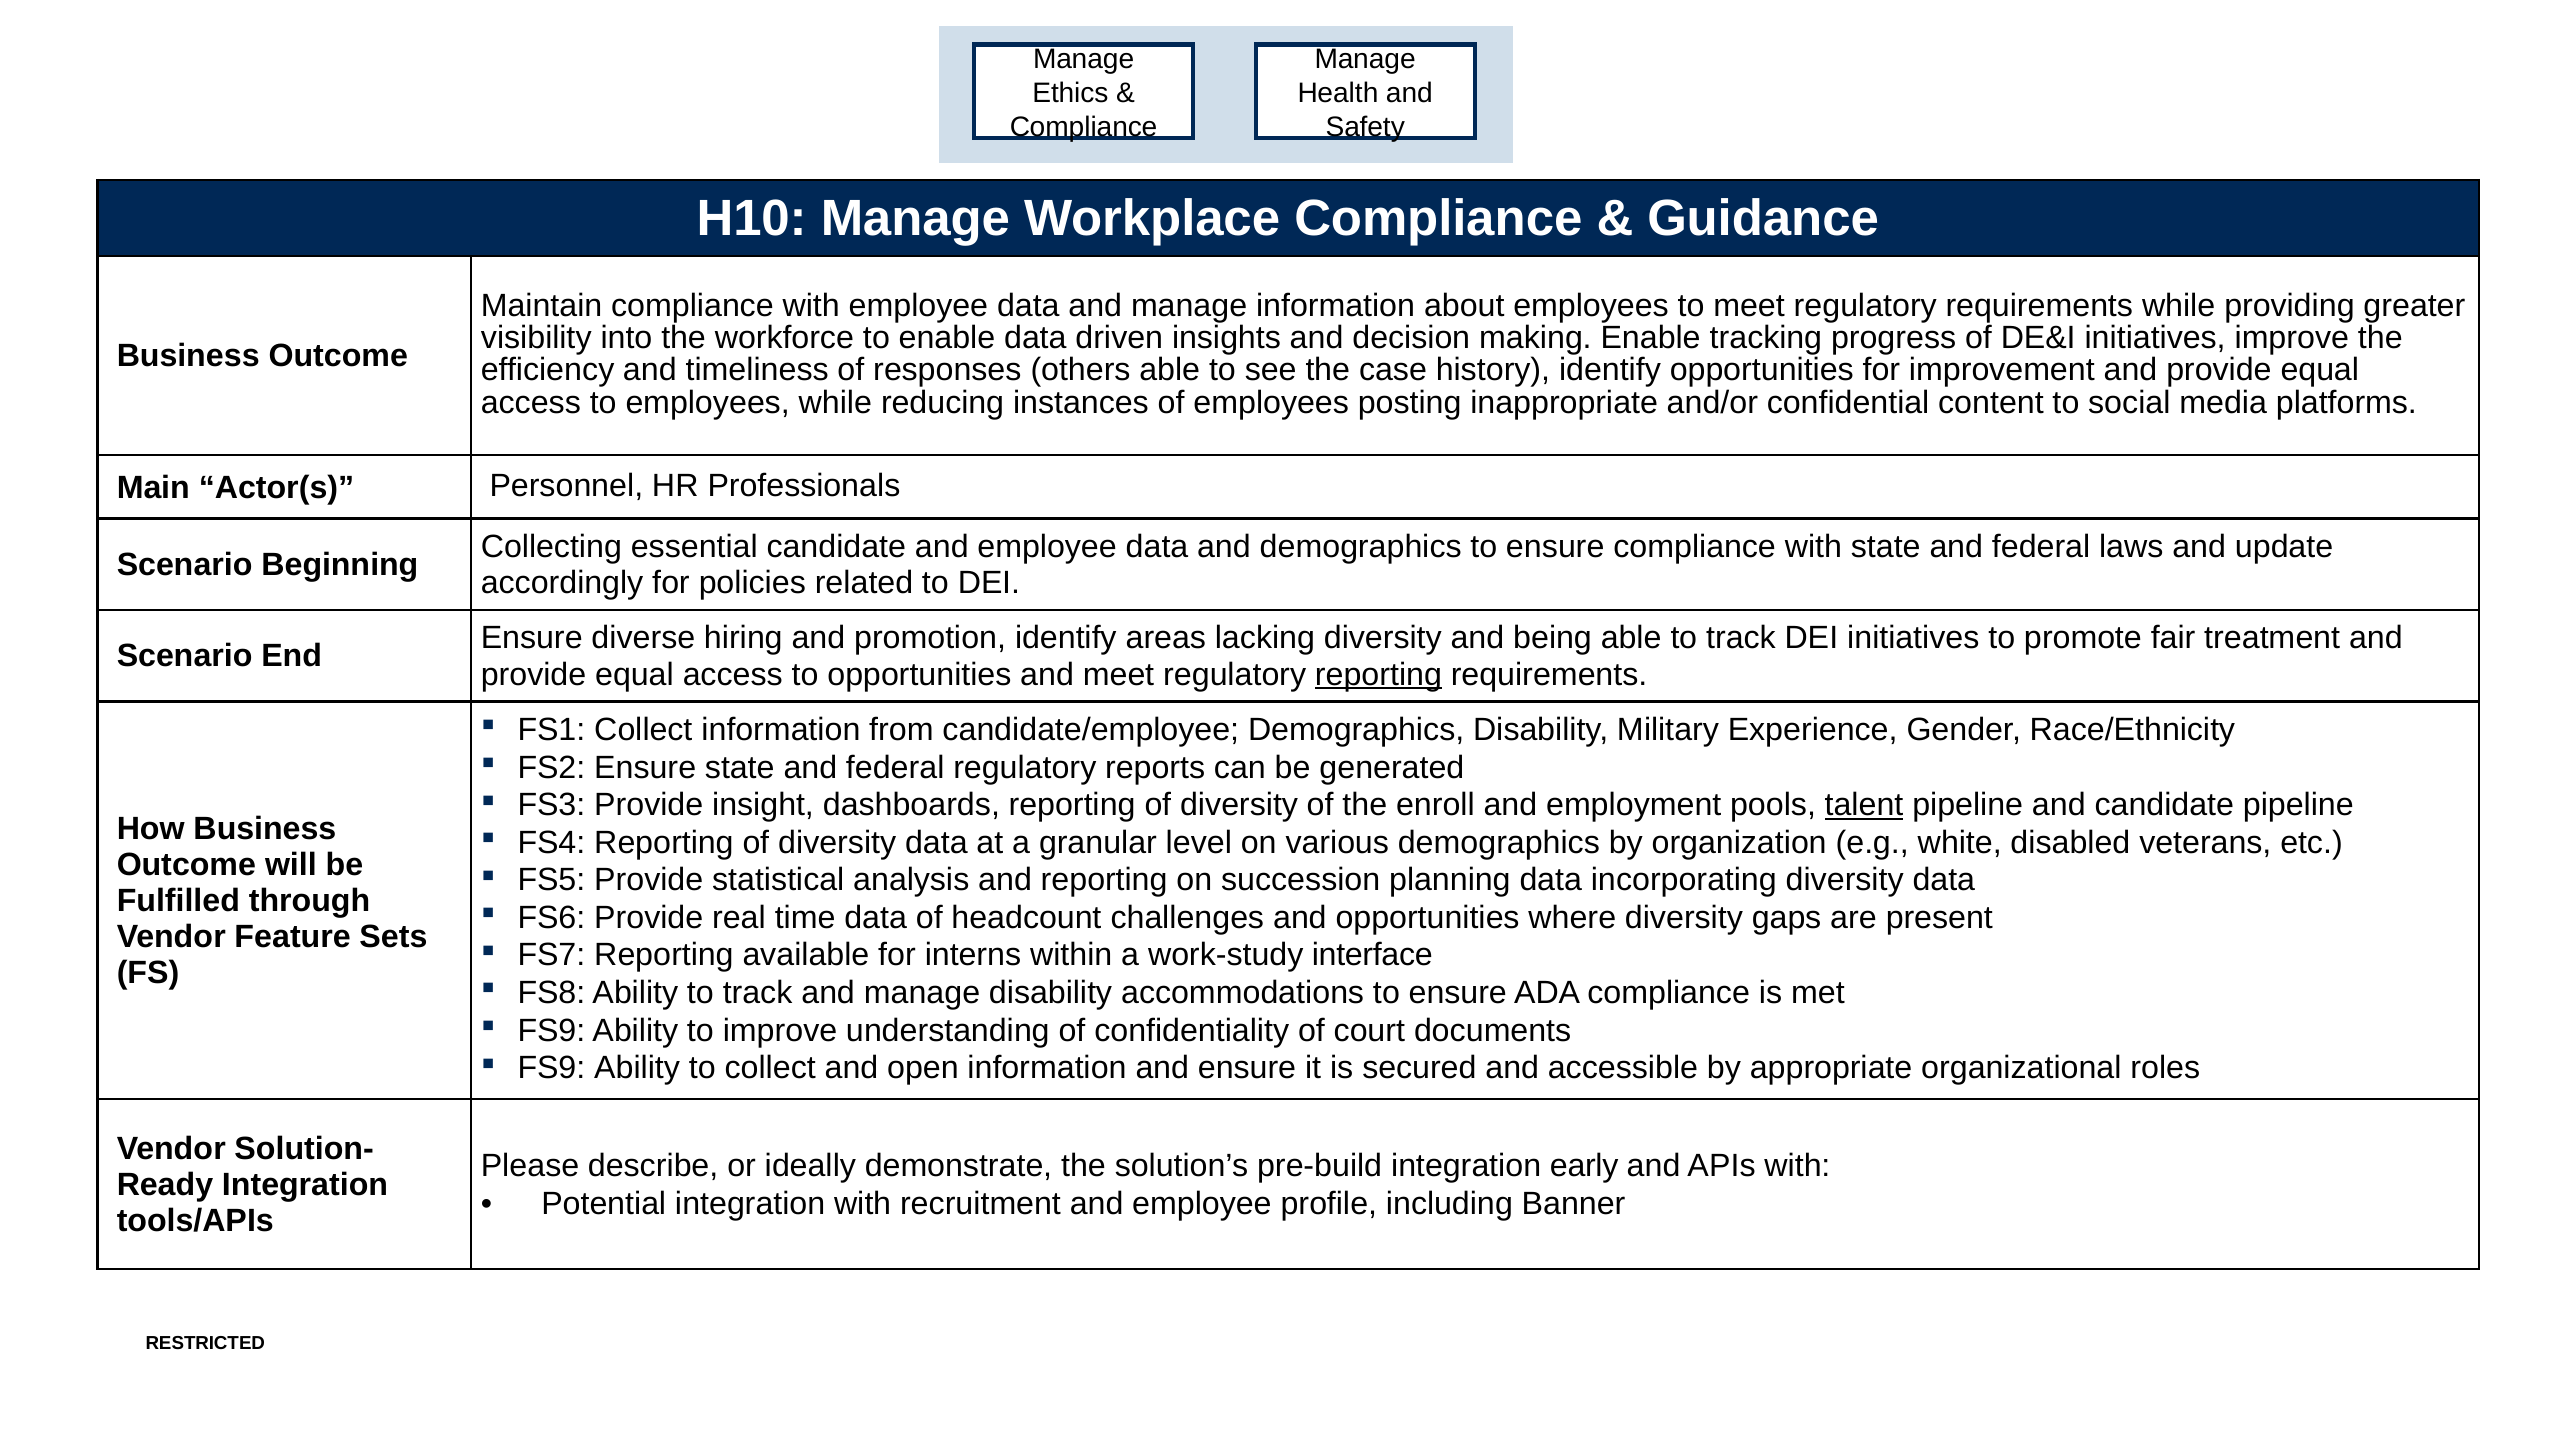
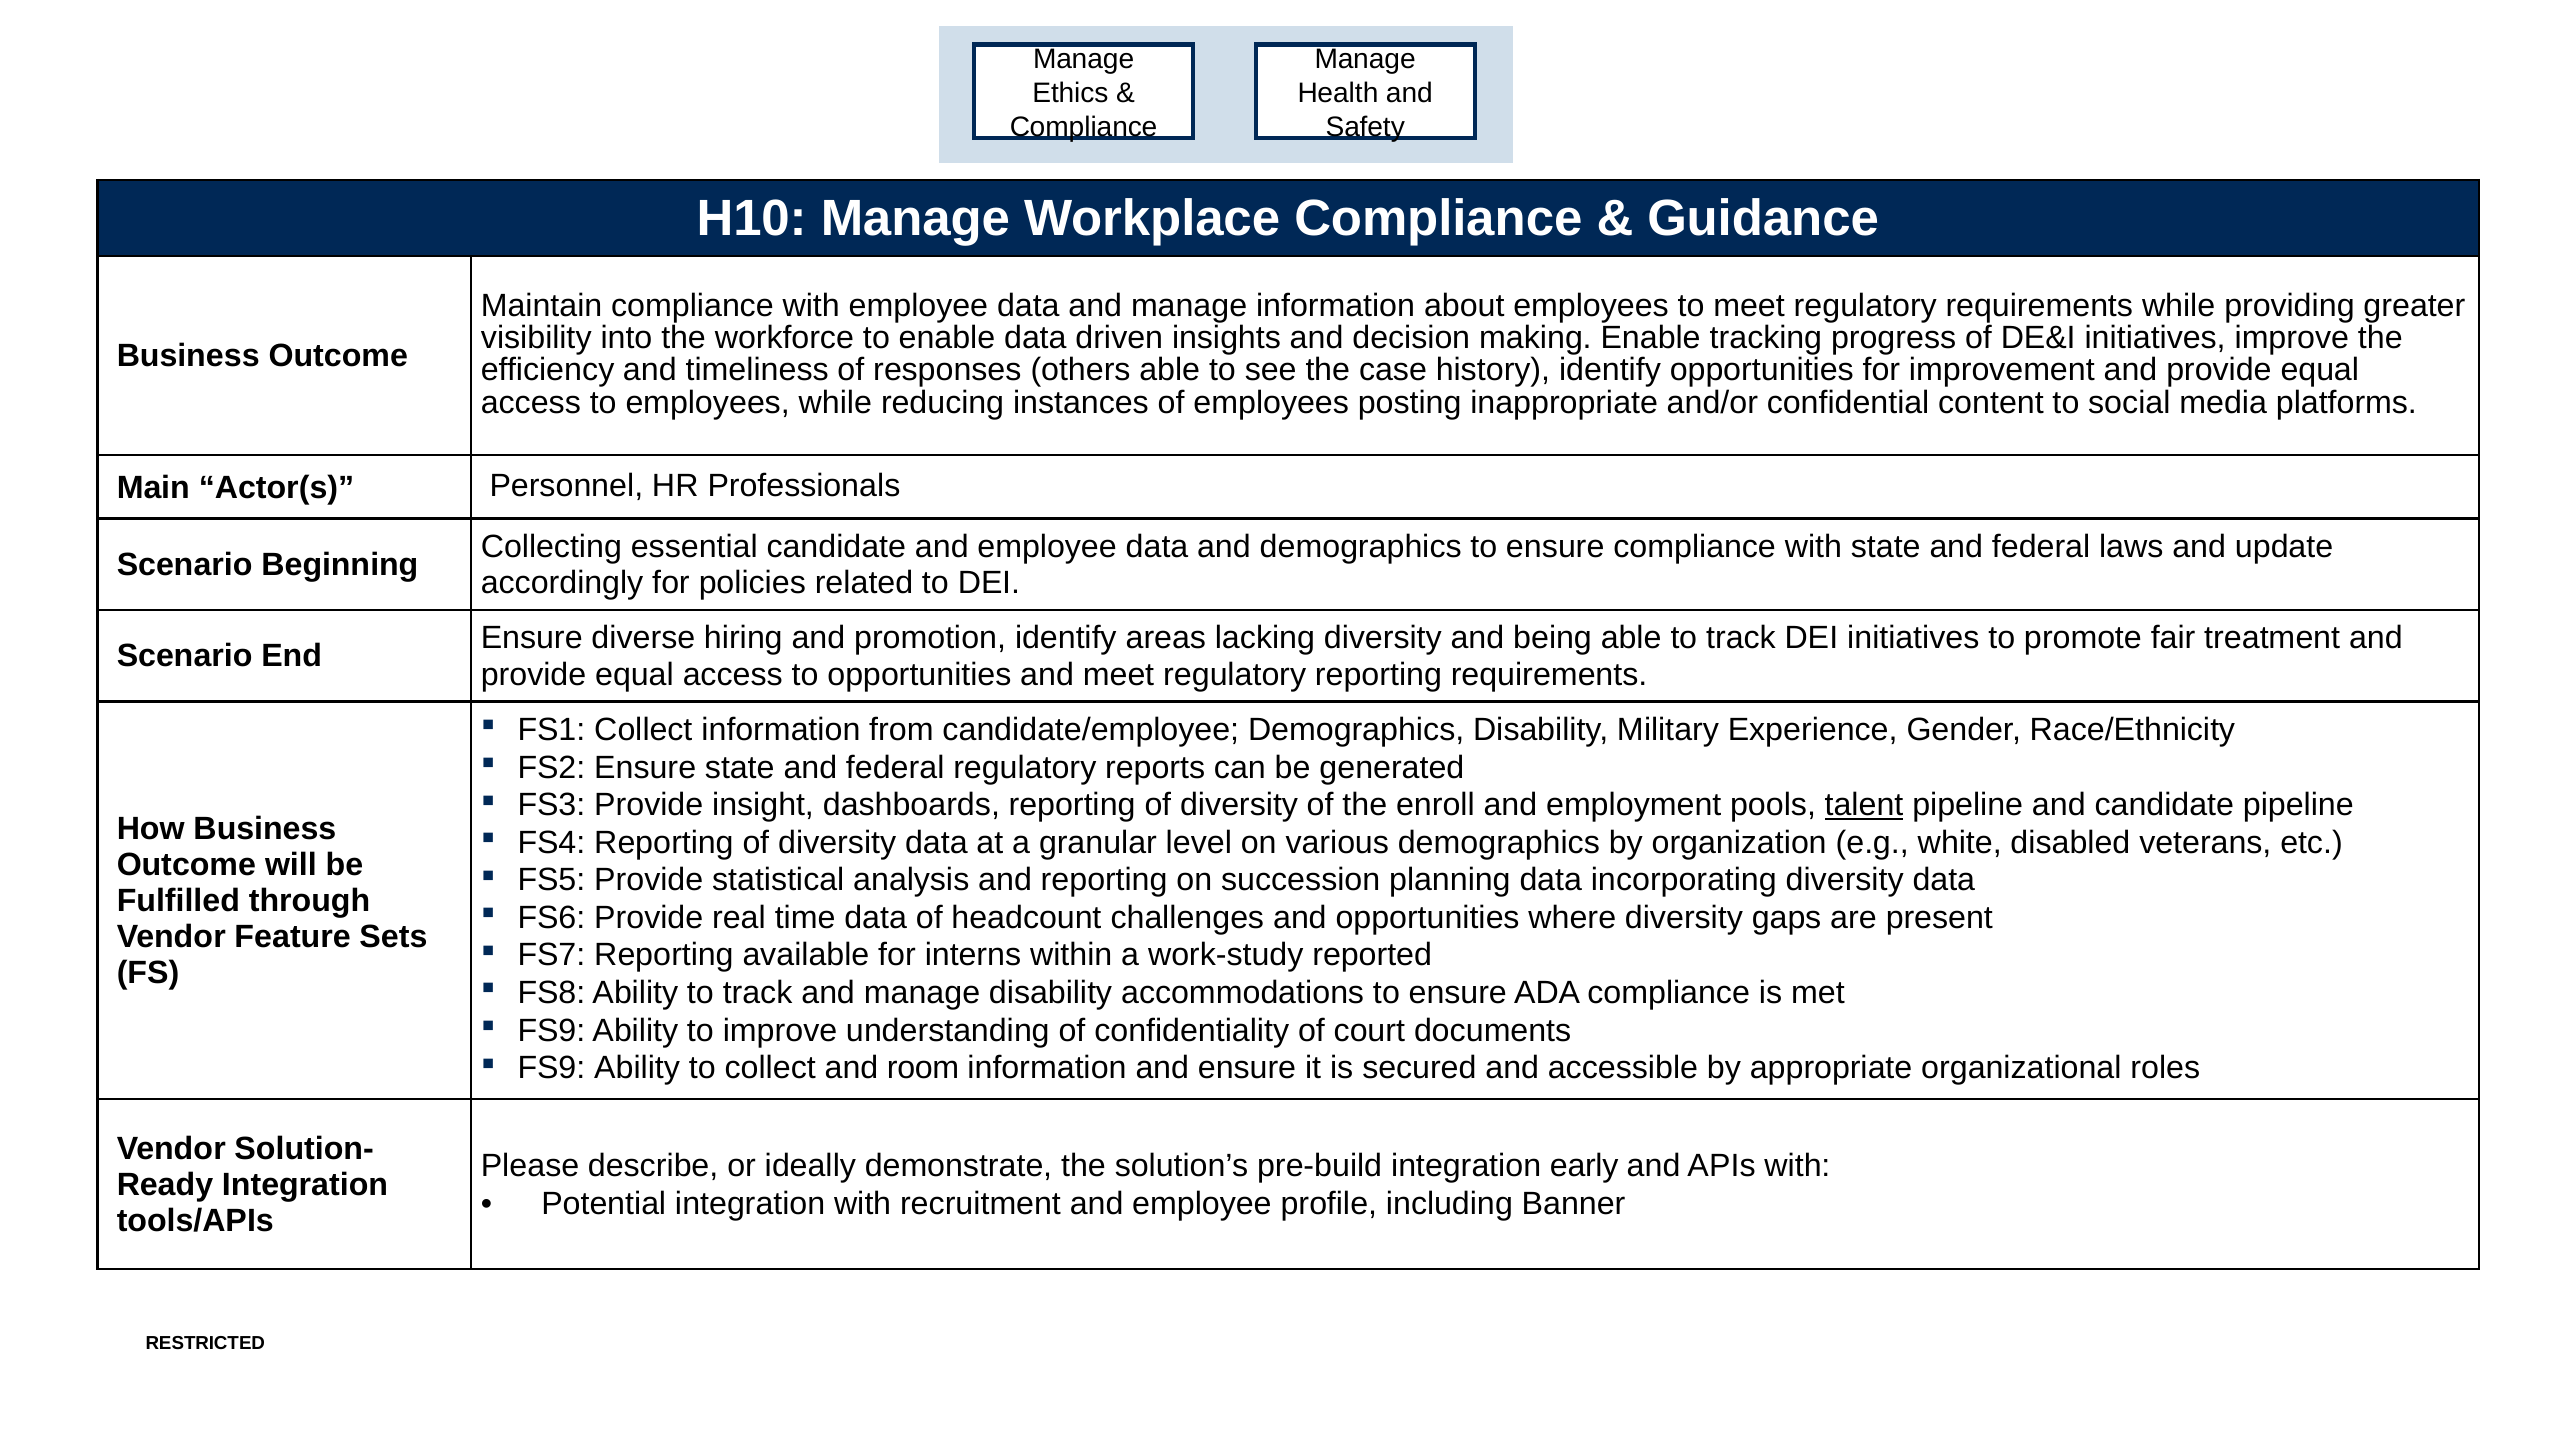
reporting at (1378, 674) underline: present -> none
interface: interface -> reported
open: open -> room
